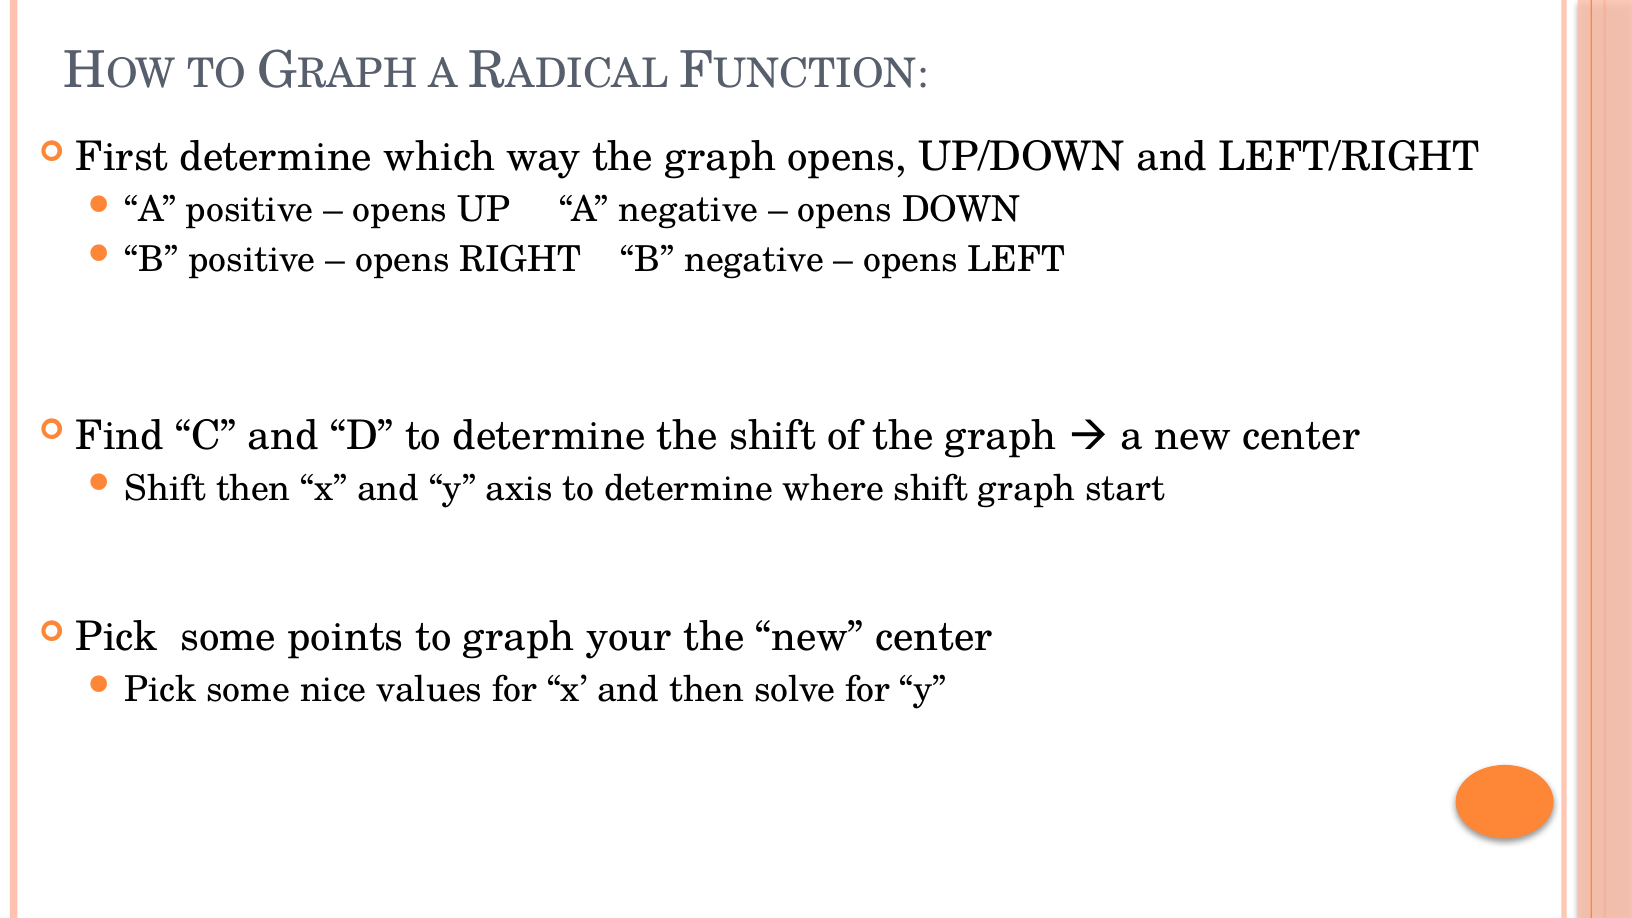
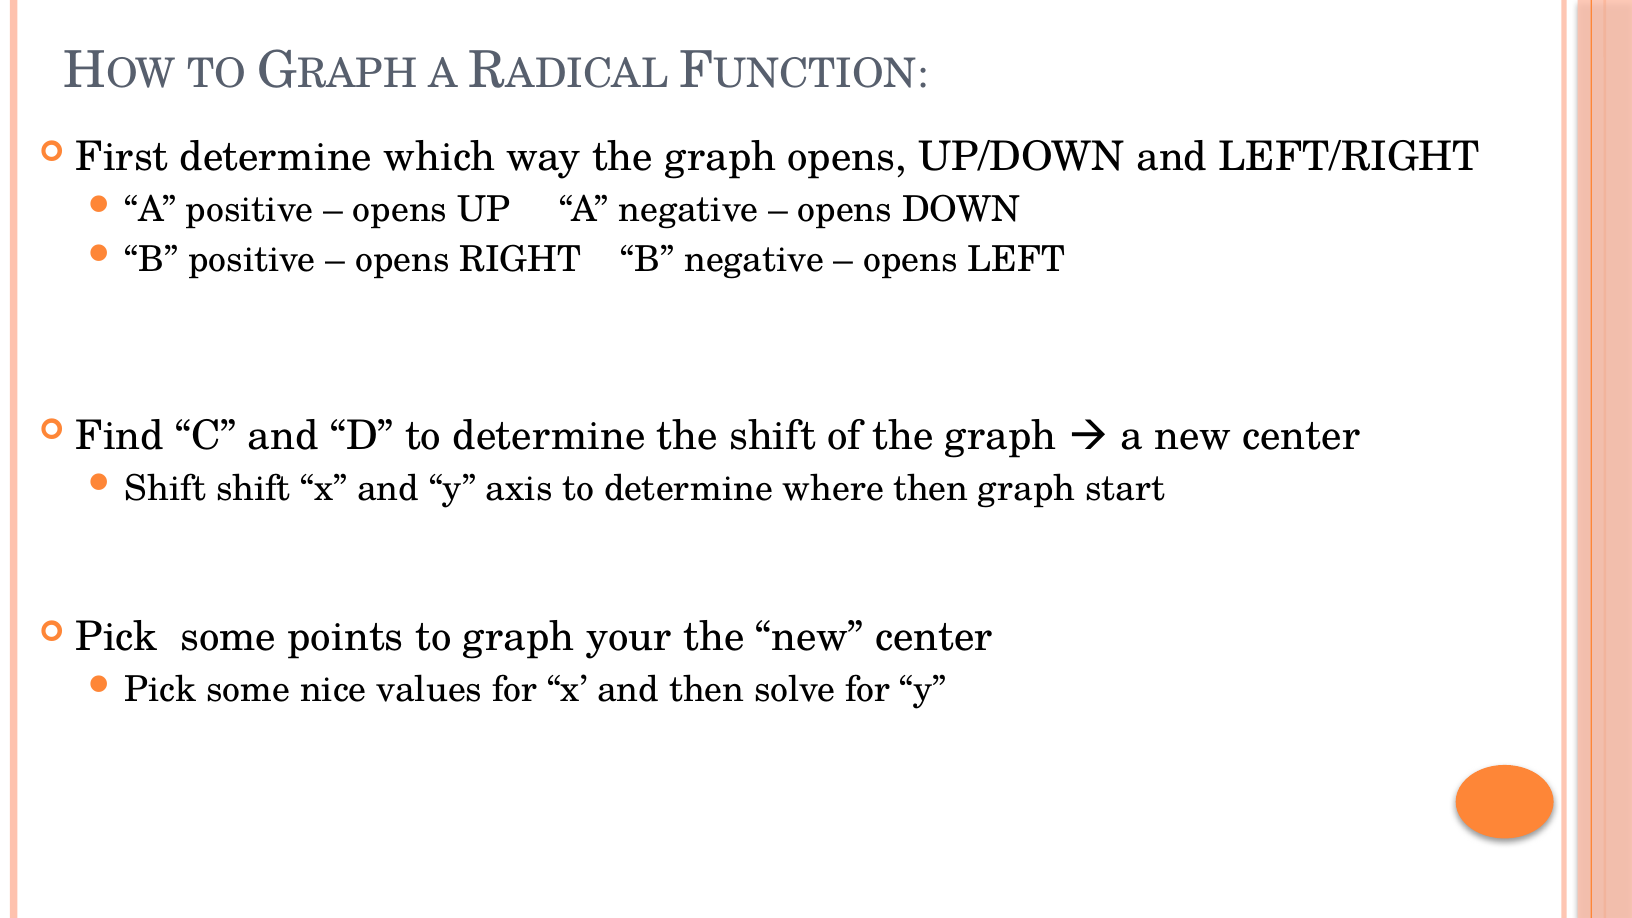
Shift then: then -> shift
where shift: shift -> then
